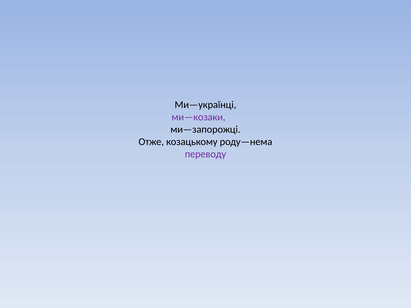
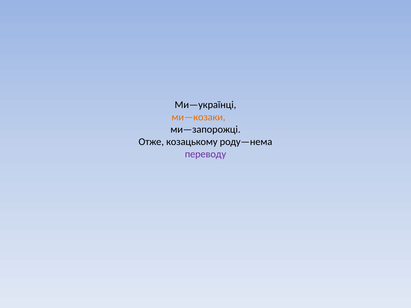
ми—козаки colour: purple -> orange
